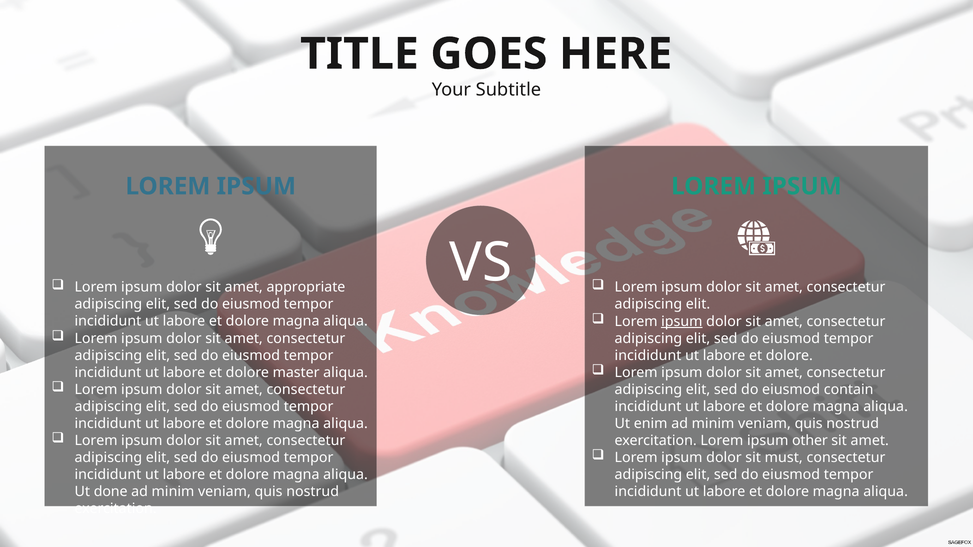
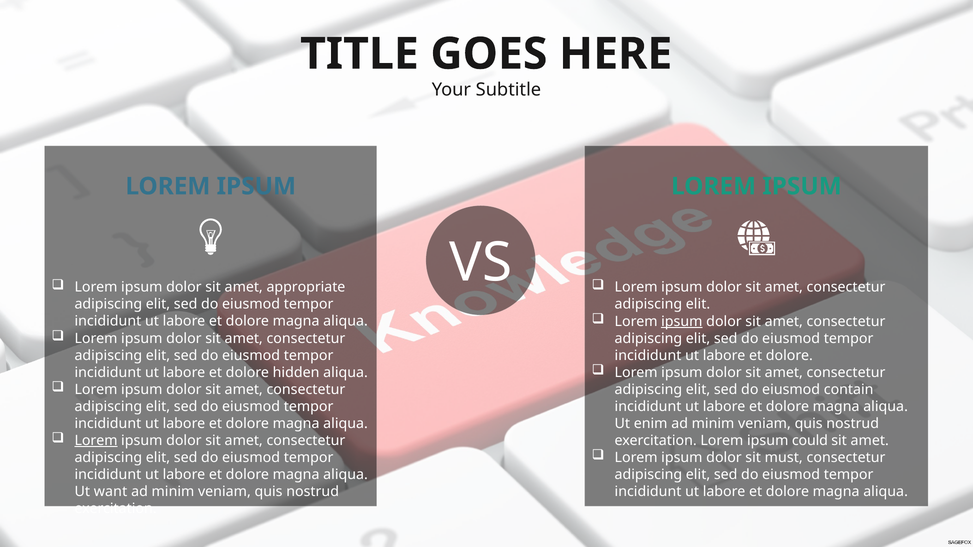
master: master -> hidden
Lorem at (96, 441) underline: none -> present
other: other -> could
done: done -> want
